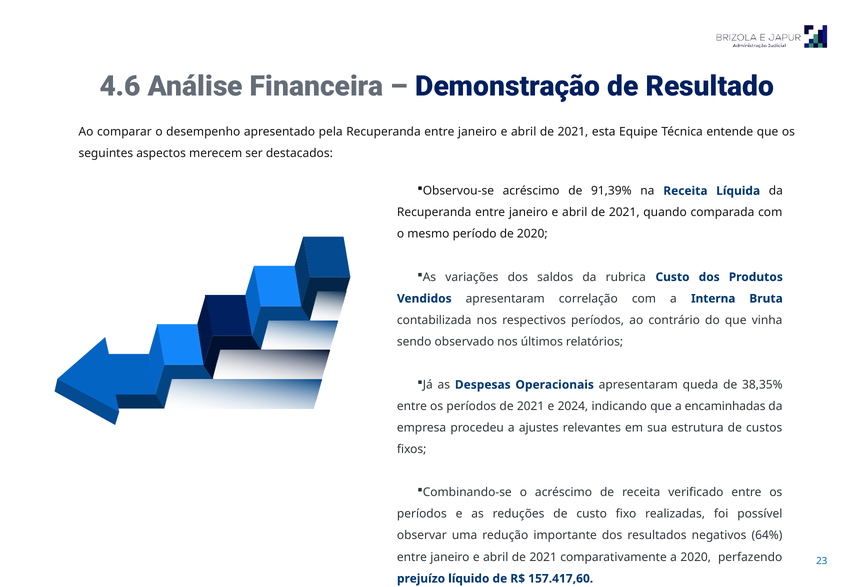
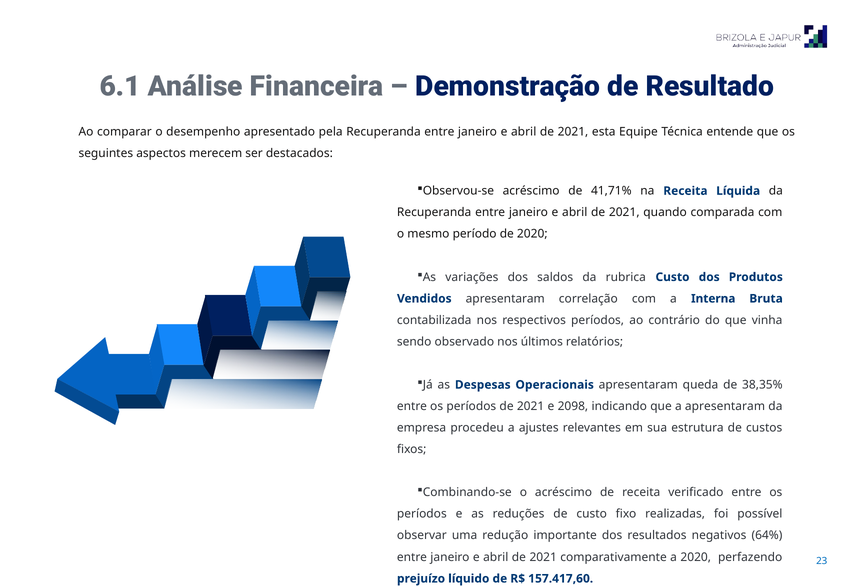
4.6: 4.6 -> 6.1
91,39%: 91,39% -> 41,71%
2024: 2024 -> 2098
a encaminhadas: encaminhadas -> apresentaram
